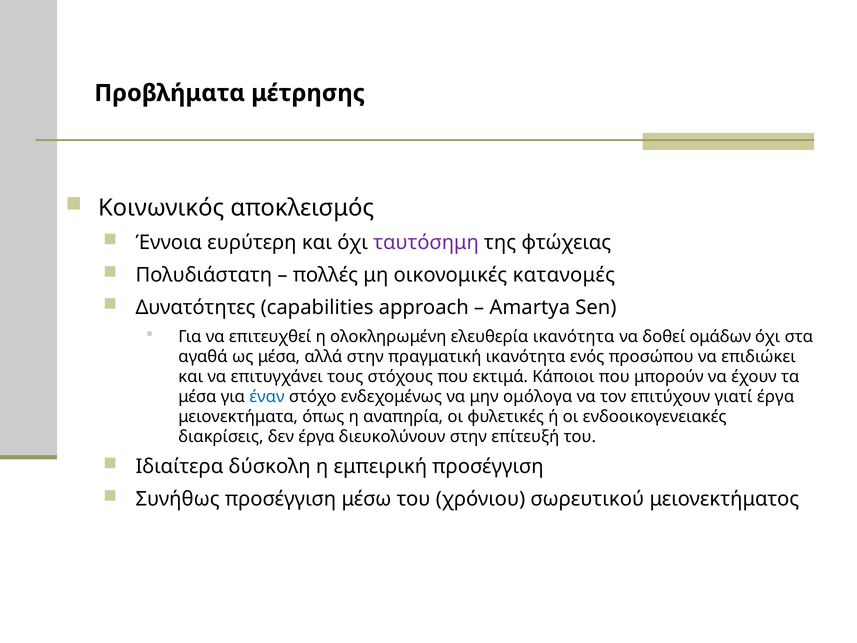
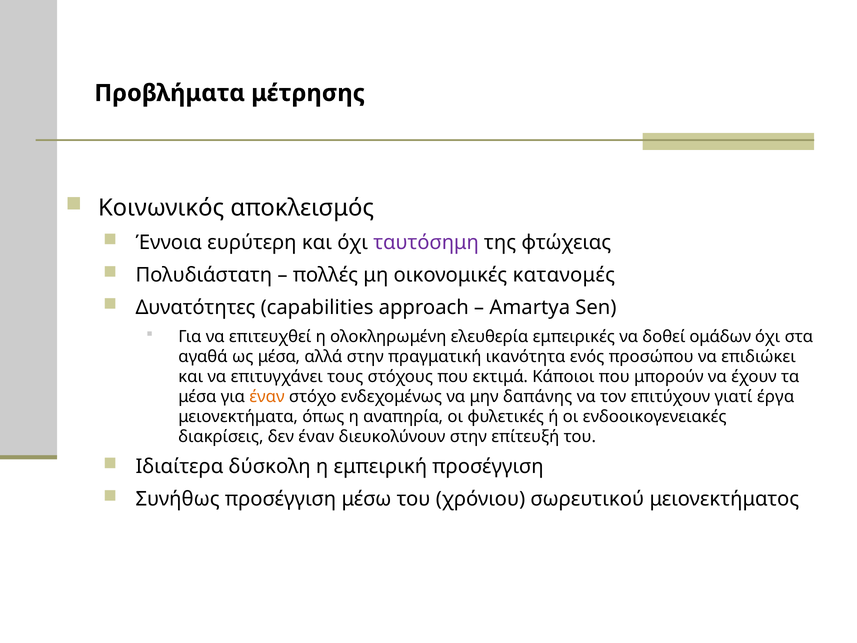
ελευθερία ικανότητα: ικανότητα -> εμπειρικές
έναν at (267, 397) colour: blue -> orange
ομόλογα: ομόλογα -> δαπάνης
δεν έργα: έργα -> έναν
